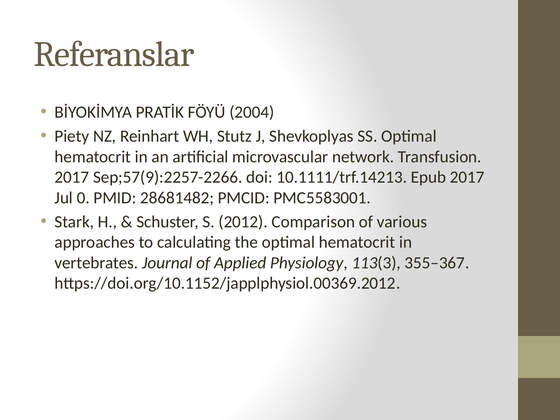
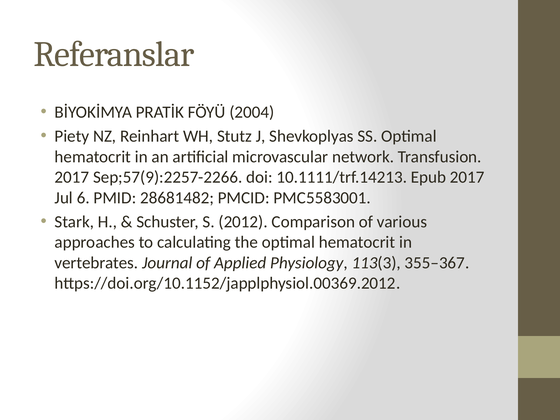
0: 0 -> 6
